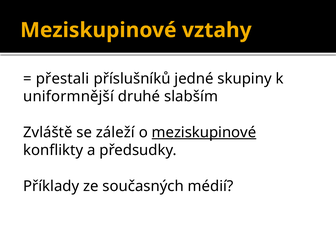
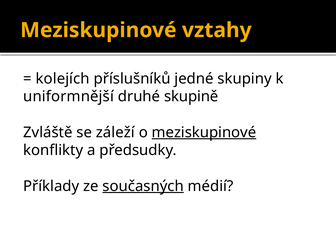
přestali: přestali -> kolejích
slabším: slabším -> skupině
současných underline: none -> present
